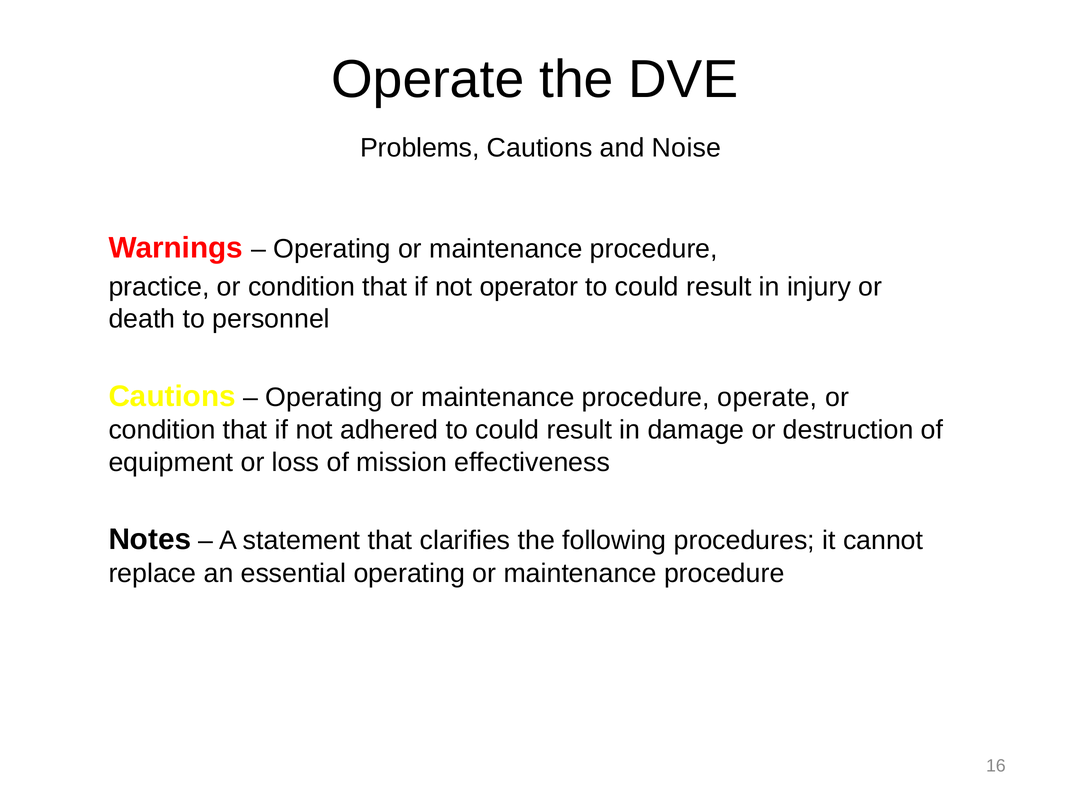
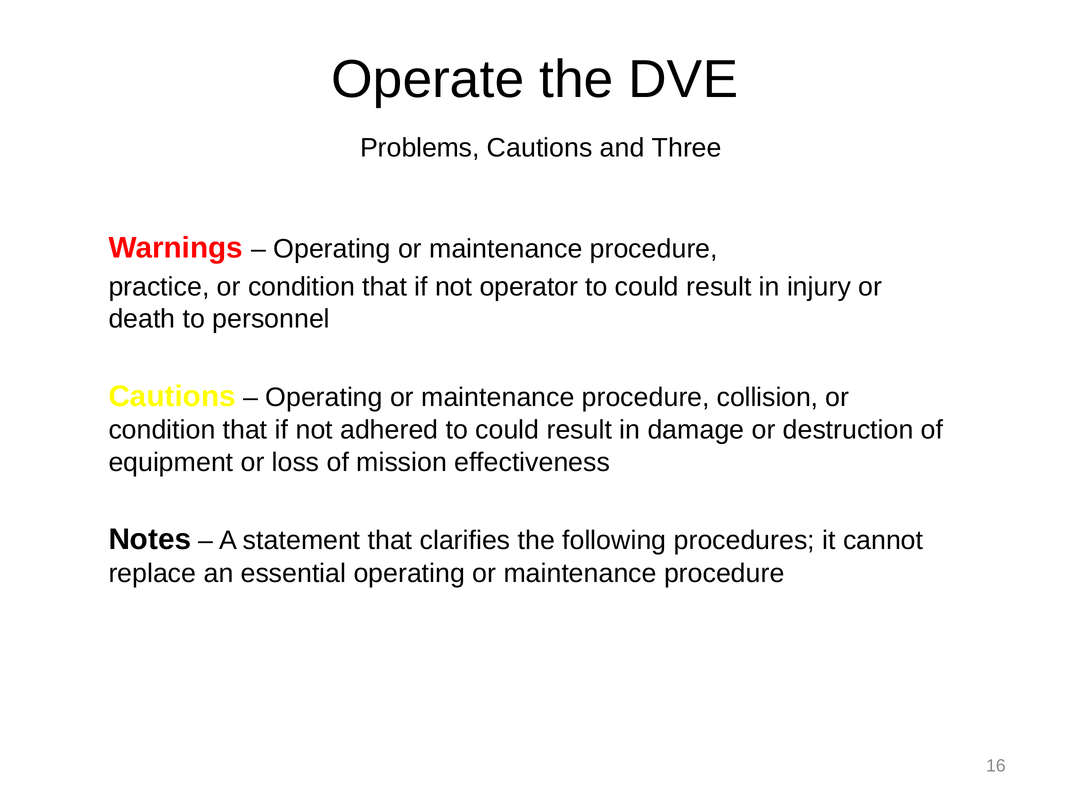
Noise: Noise -> Three
procedure operate: operate -> collision
